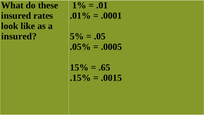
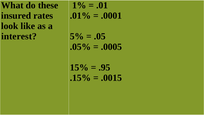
insured at (19, 36): insured -> interest
.65: .65 -> .95
